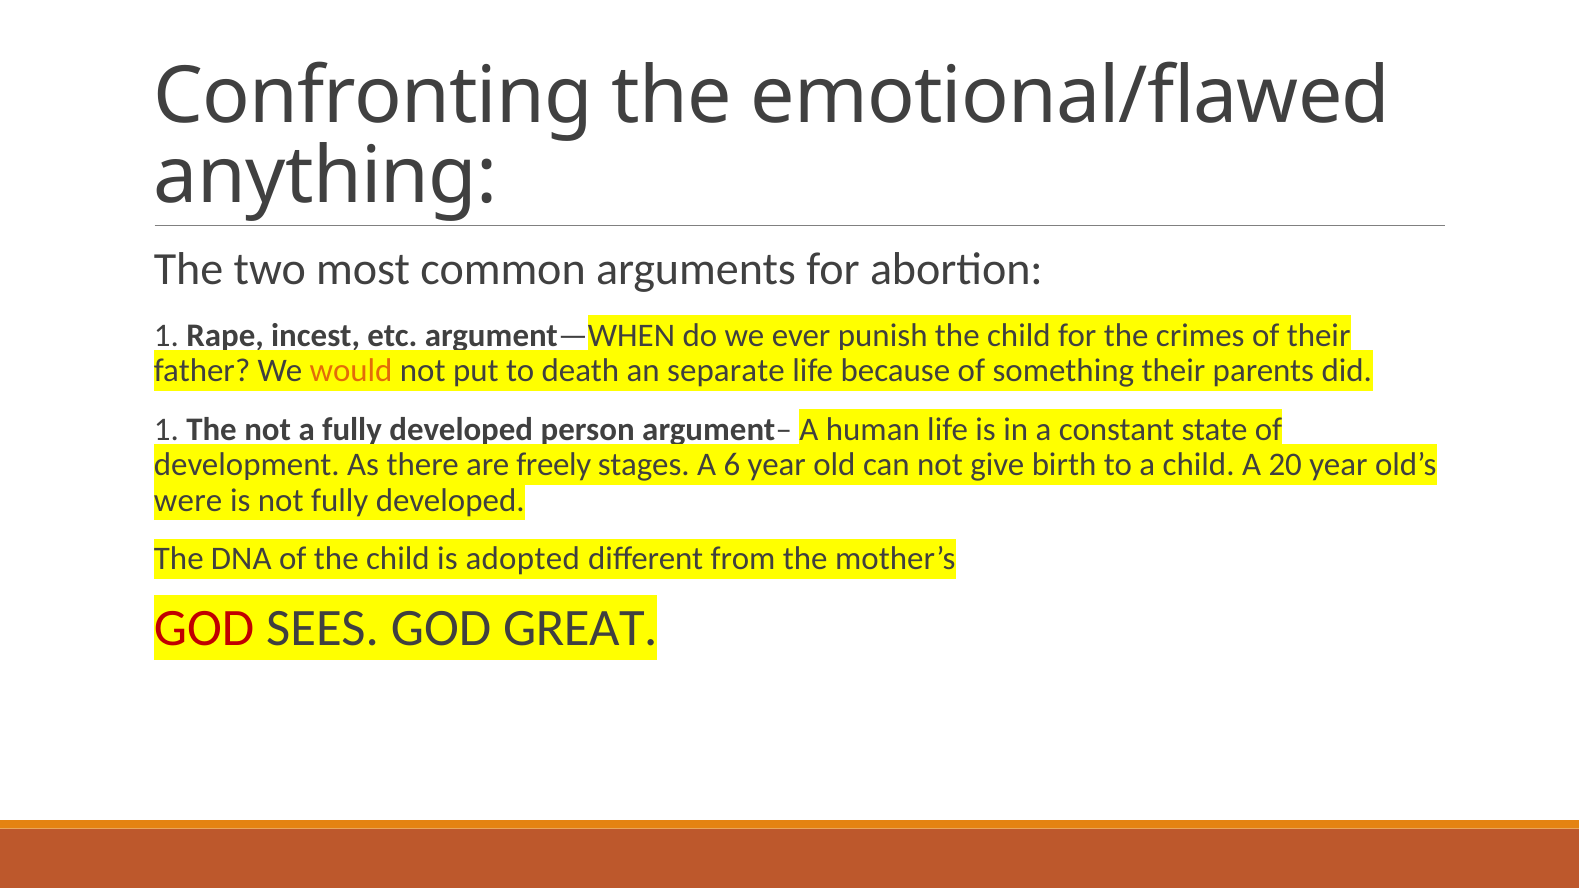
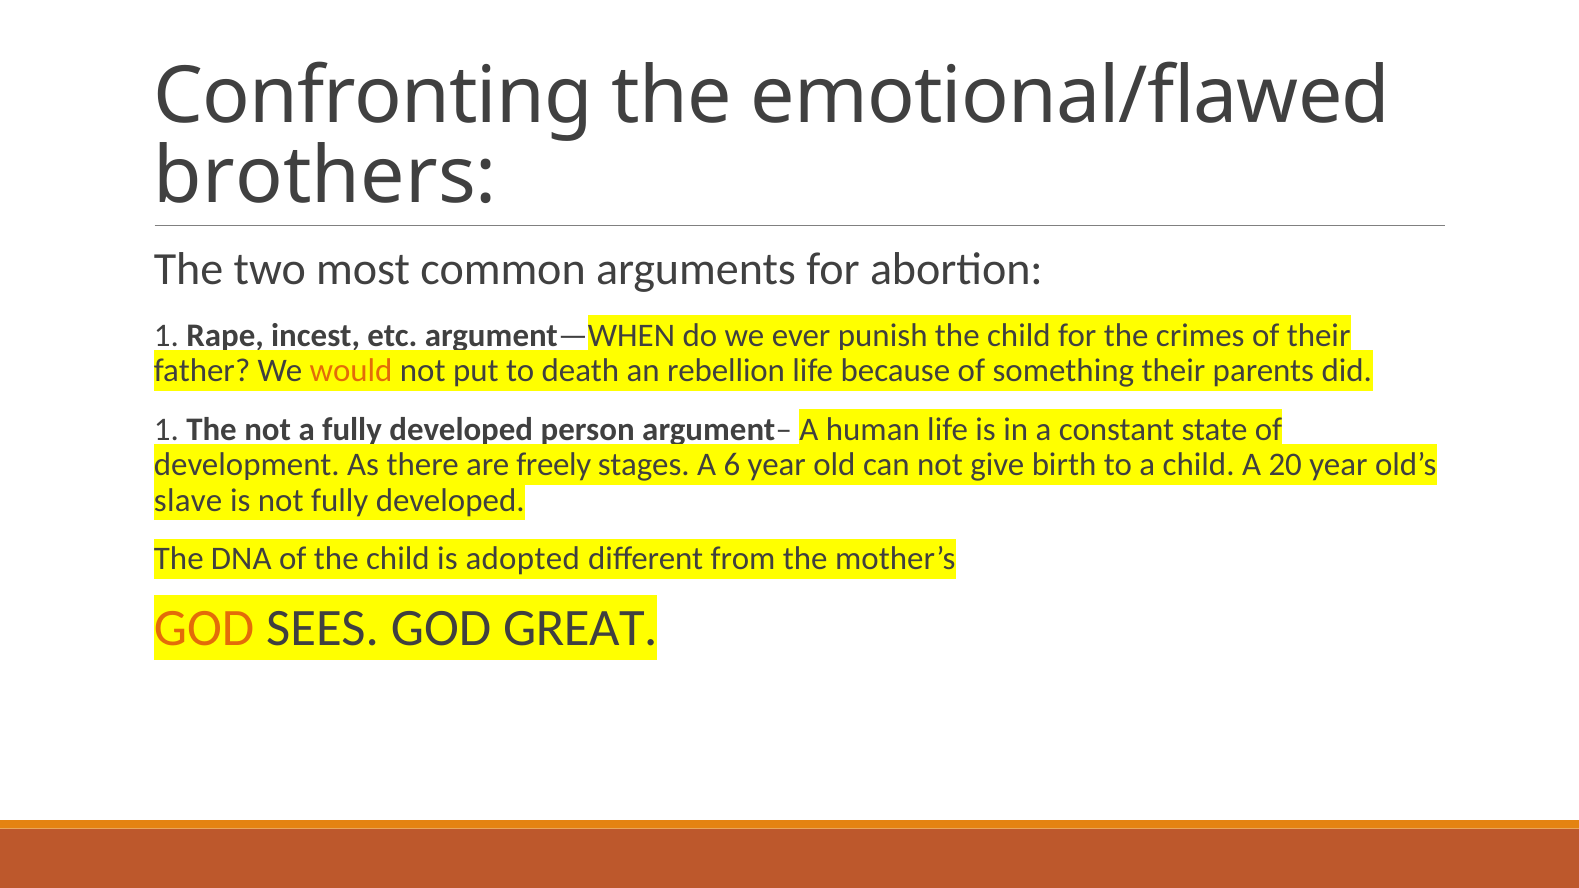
anything: anything -> brothers
separate: separate -> rebellion
were: were -> slave
GOD at (204, 628) colour: red -> orange
